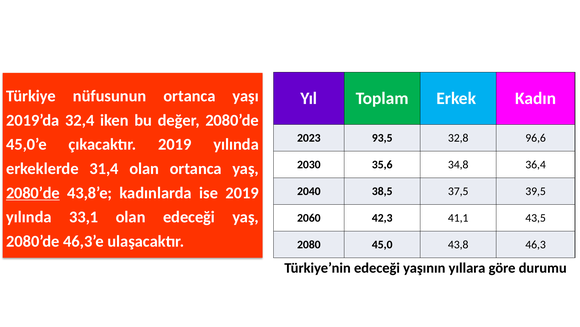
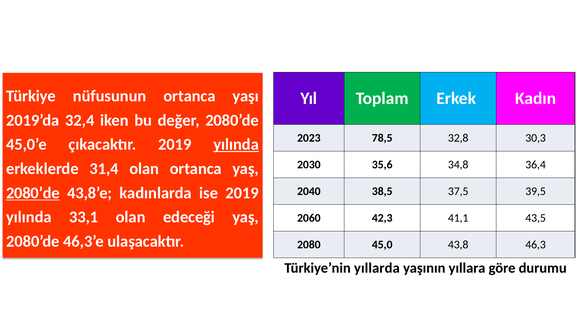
93,5: 93,5 -> 78,5
96,6: 96,6 -> 30,3
yılında at (236, 144) underline: none -> present
Türkiye’nin edeceği: edeceği -> yıllarda
